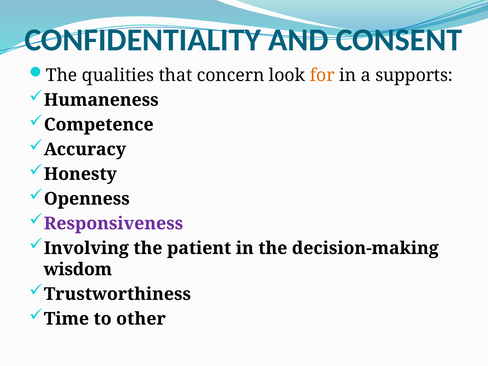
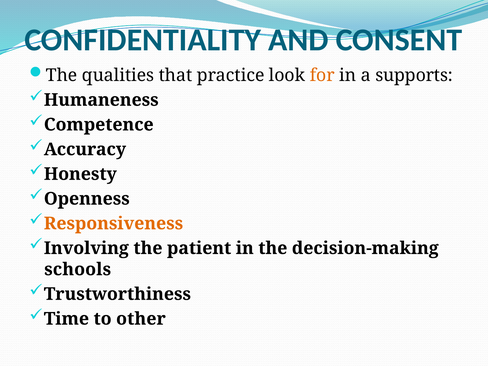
concern: concern -> practice
Responsiveness colour: purple -> orange
wisdom: wisdom -> schools
